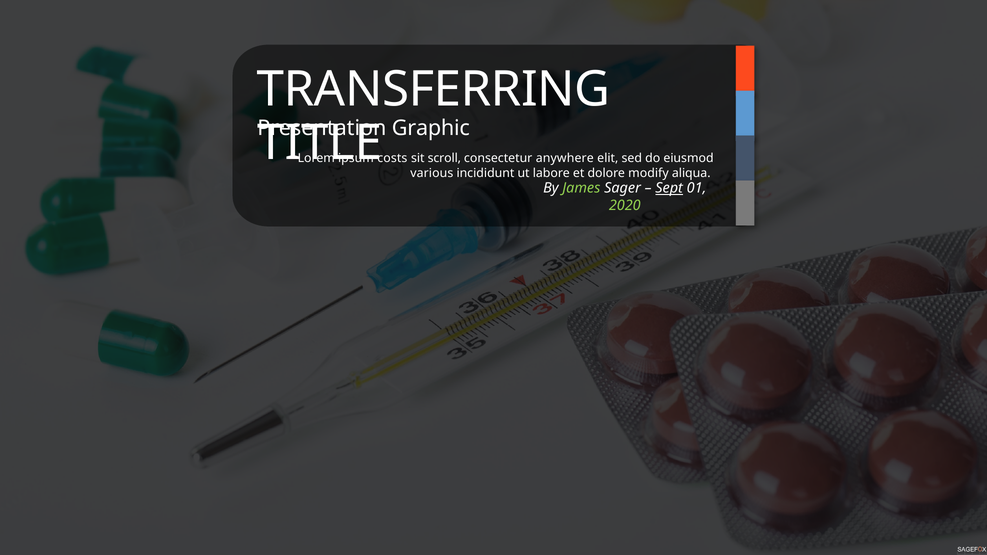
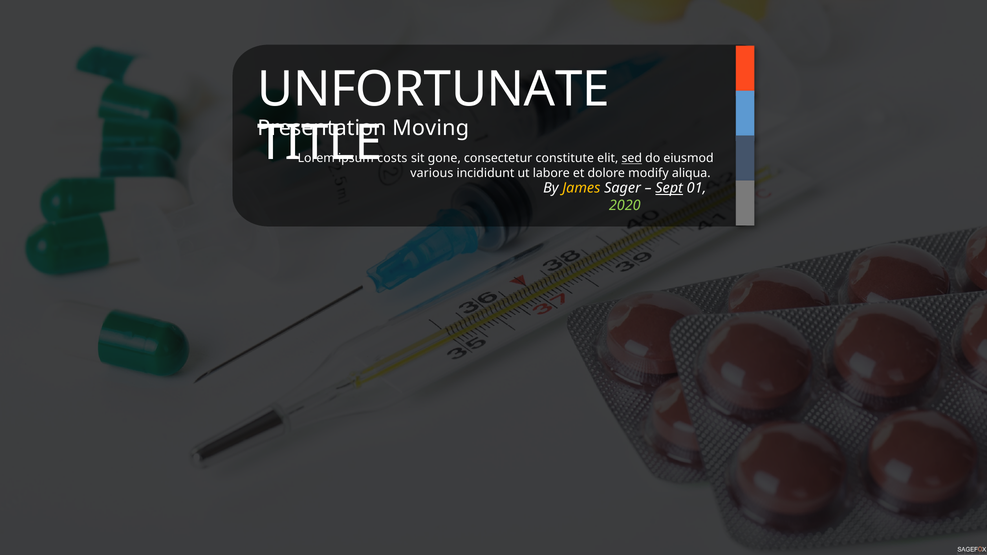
TRANSFERRING: TRANSFERRING -> UNFORTUNATE
Graphic: Graphic -> Moving
scroll: scroll -> gone
anywhere: anywhere -> constitute
sed underline: none -> present
James colour: light green -> yellow
